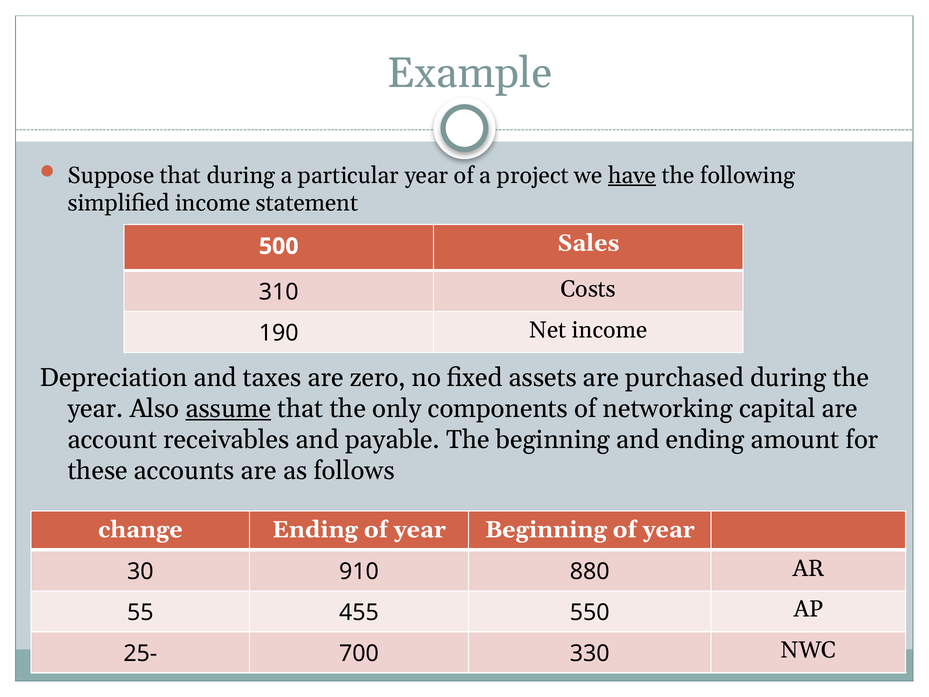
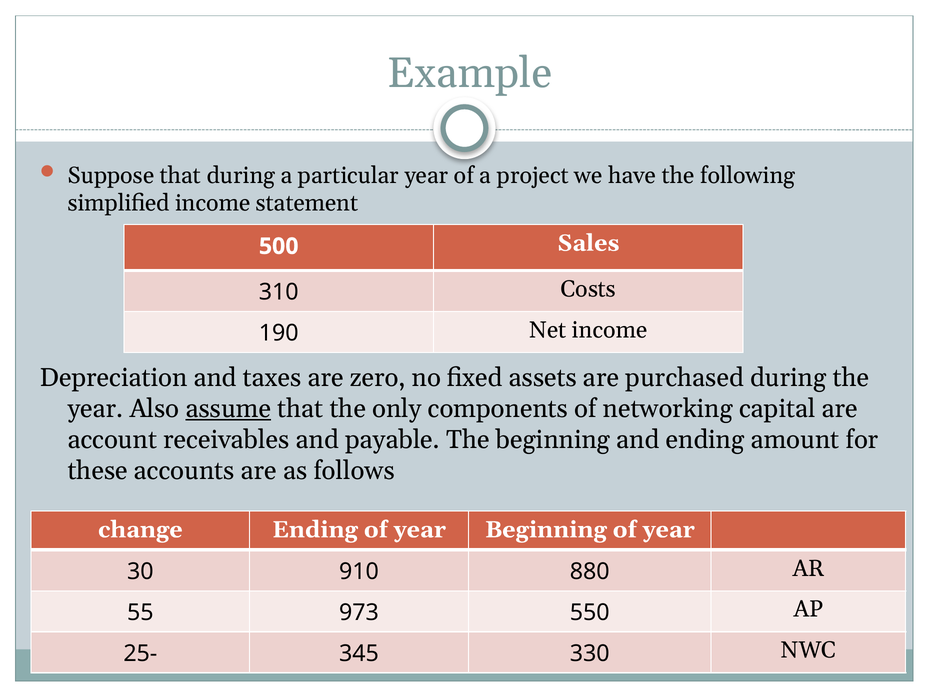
have underline: present -> none
455: 455 -> 973
700: 700 -> 345
